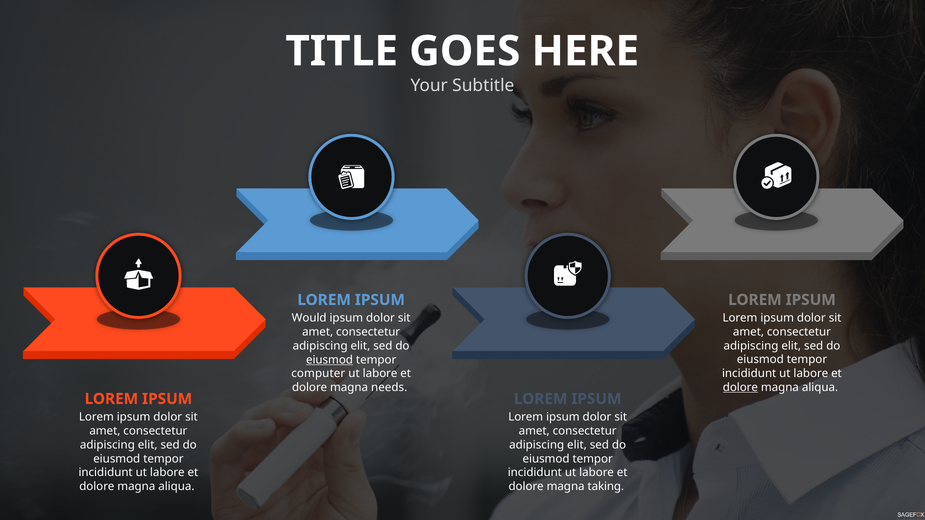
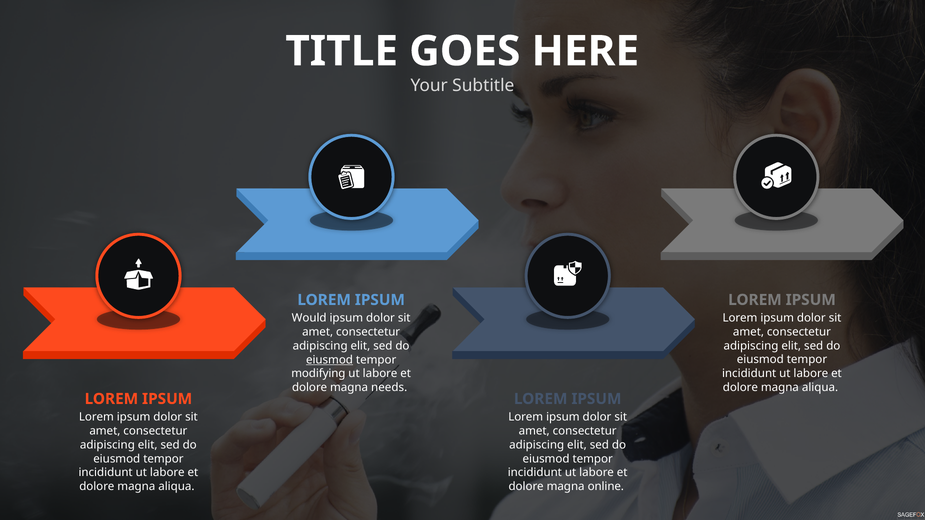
computer: computer -> modifying
dolore at (740, 388) underline: present -> none
taking: taking -> online
